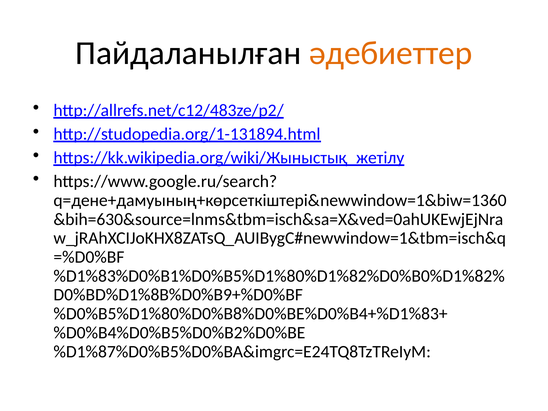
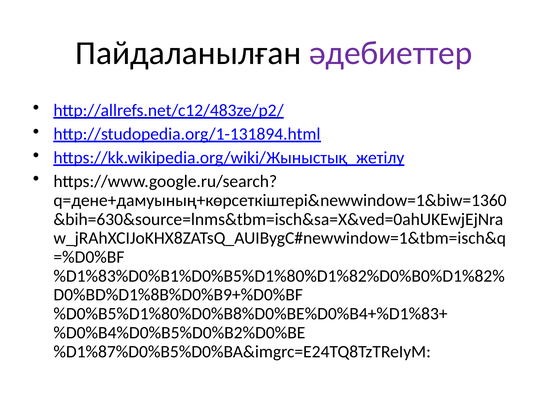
әдебиеттер colour: orange -> purple
